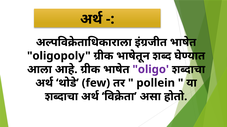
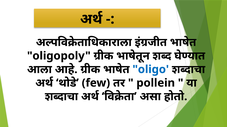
oligo colour: purple -> blue
